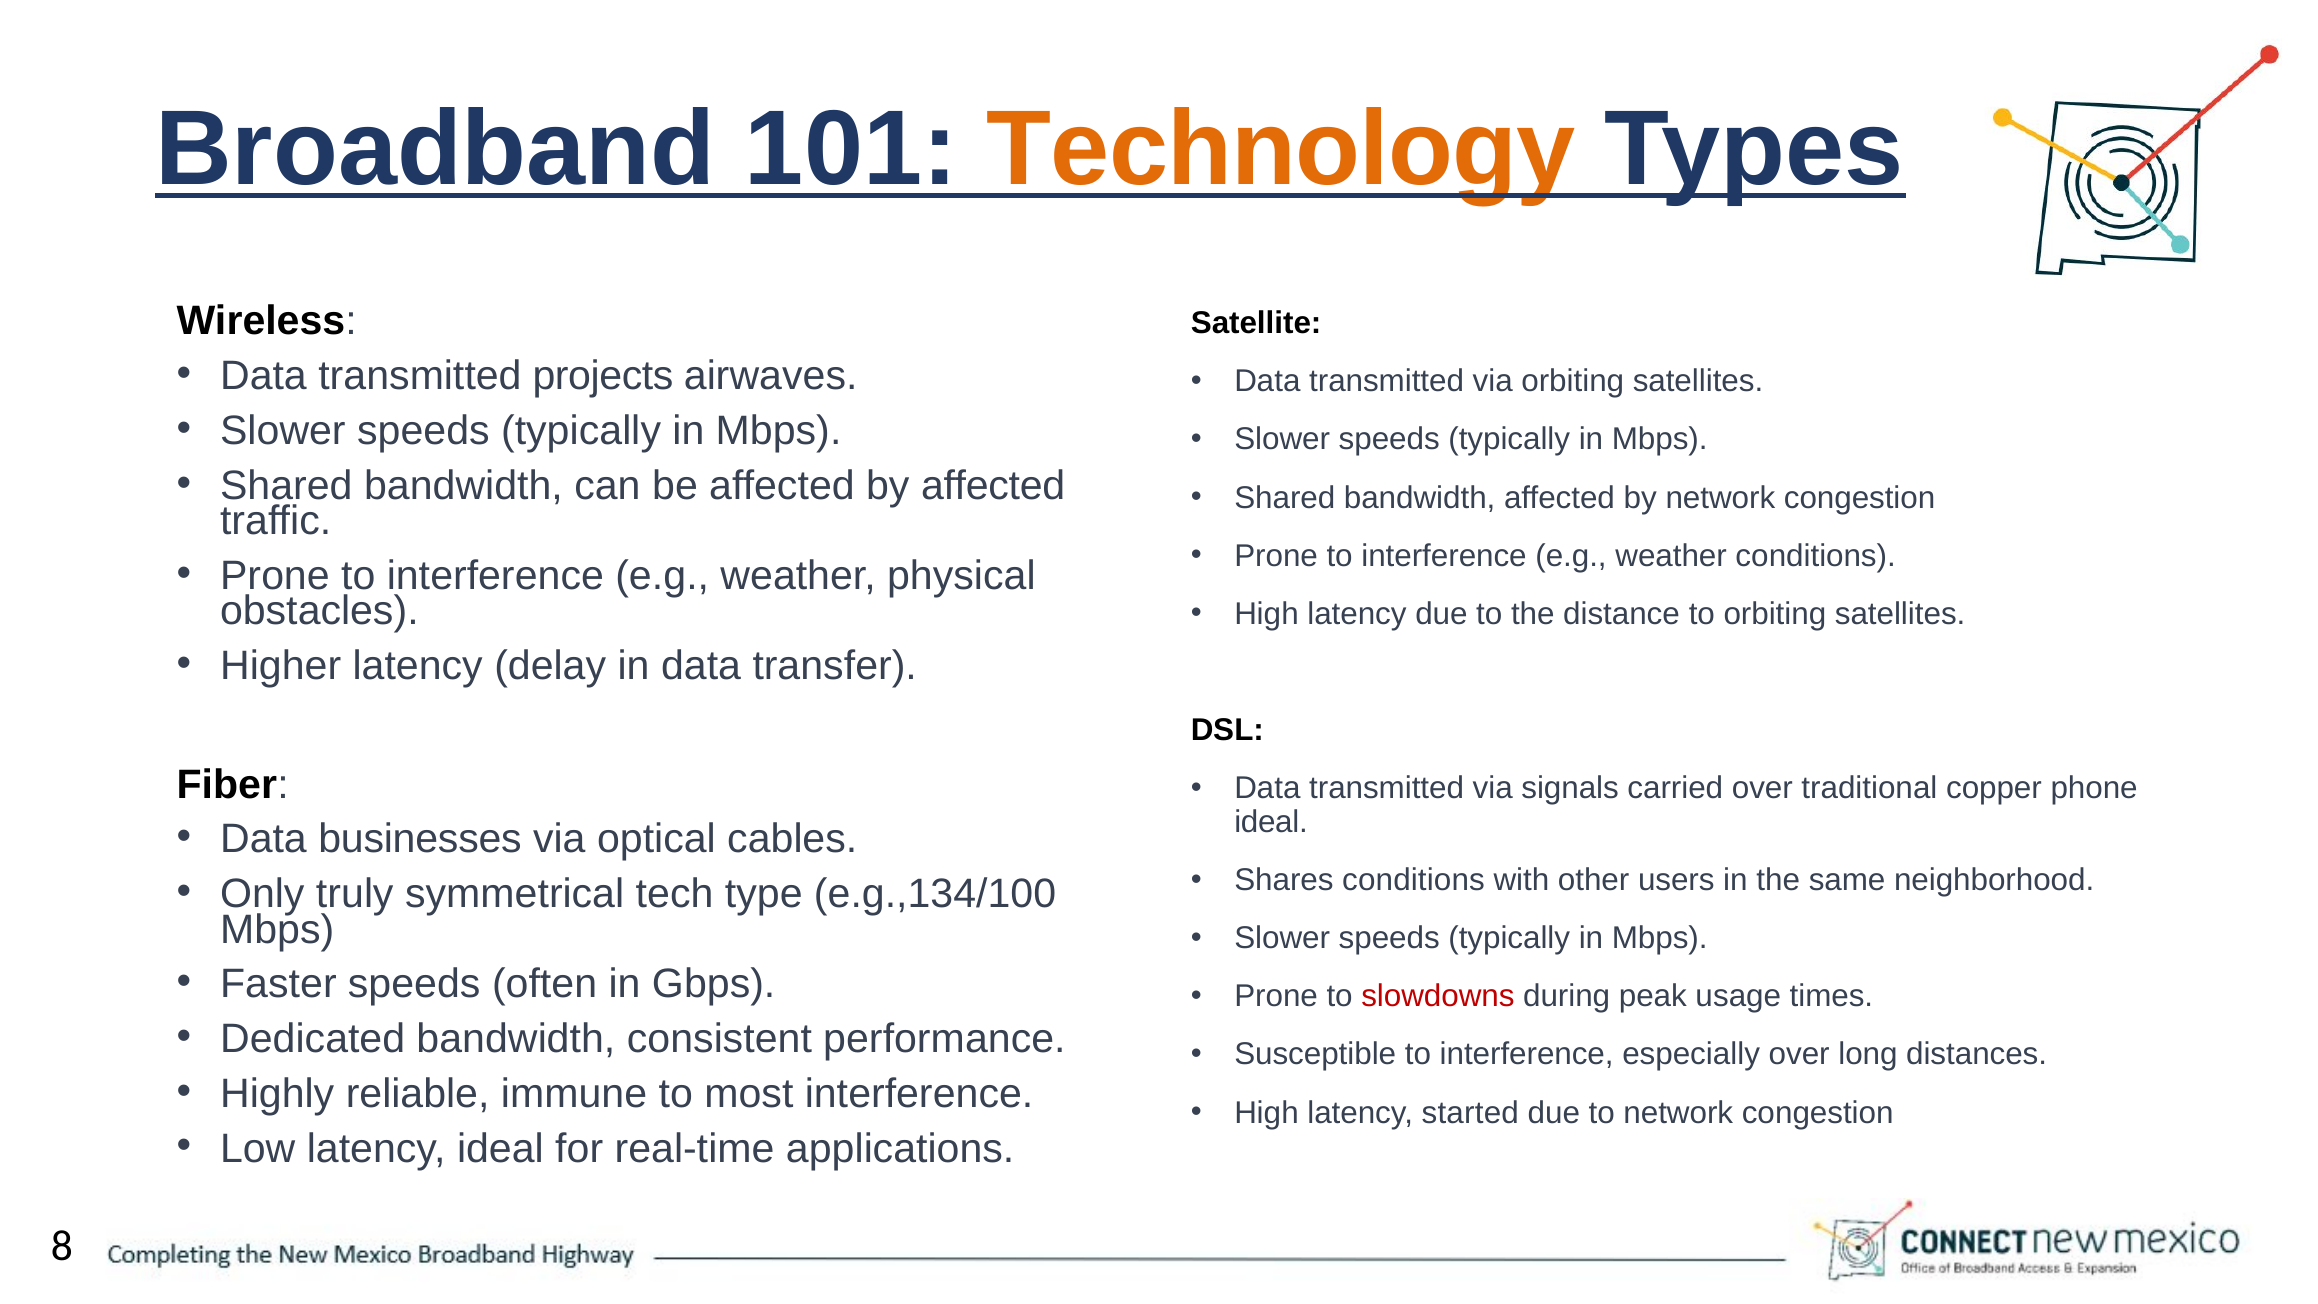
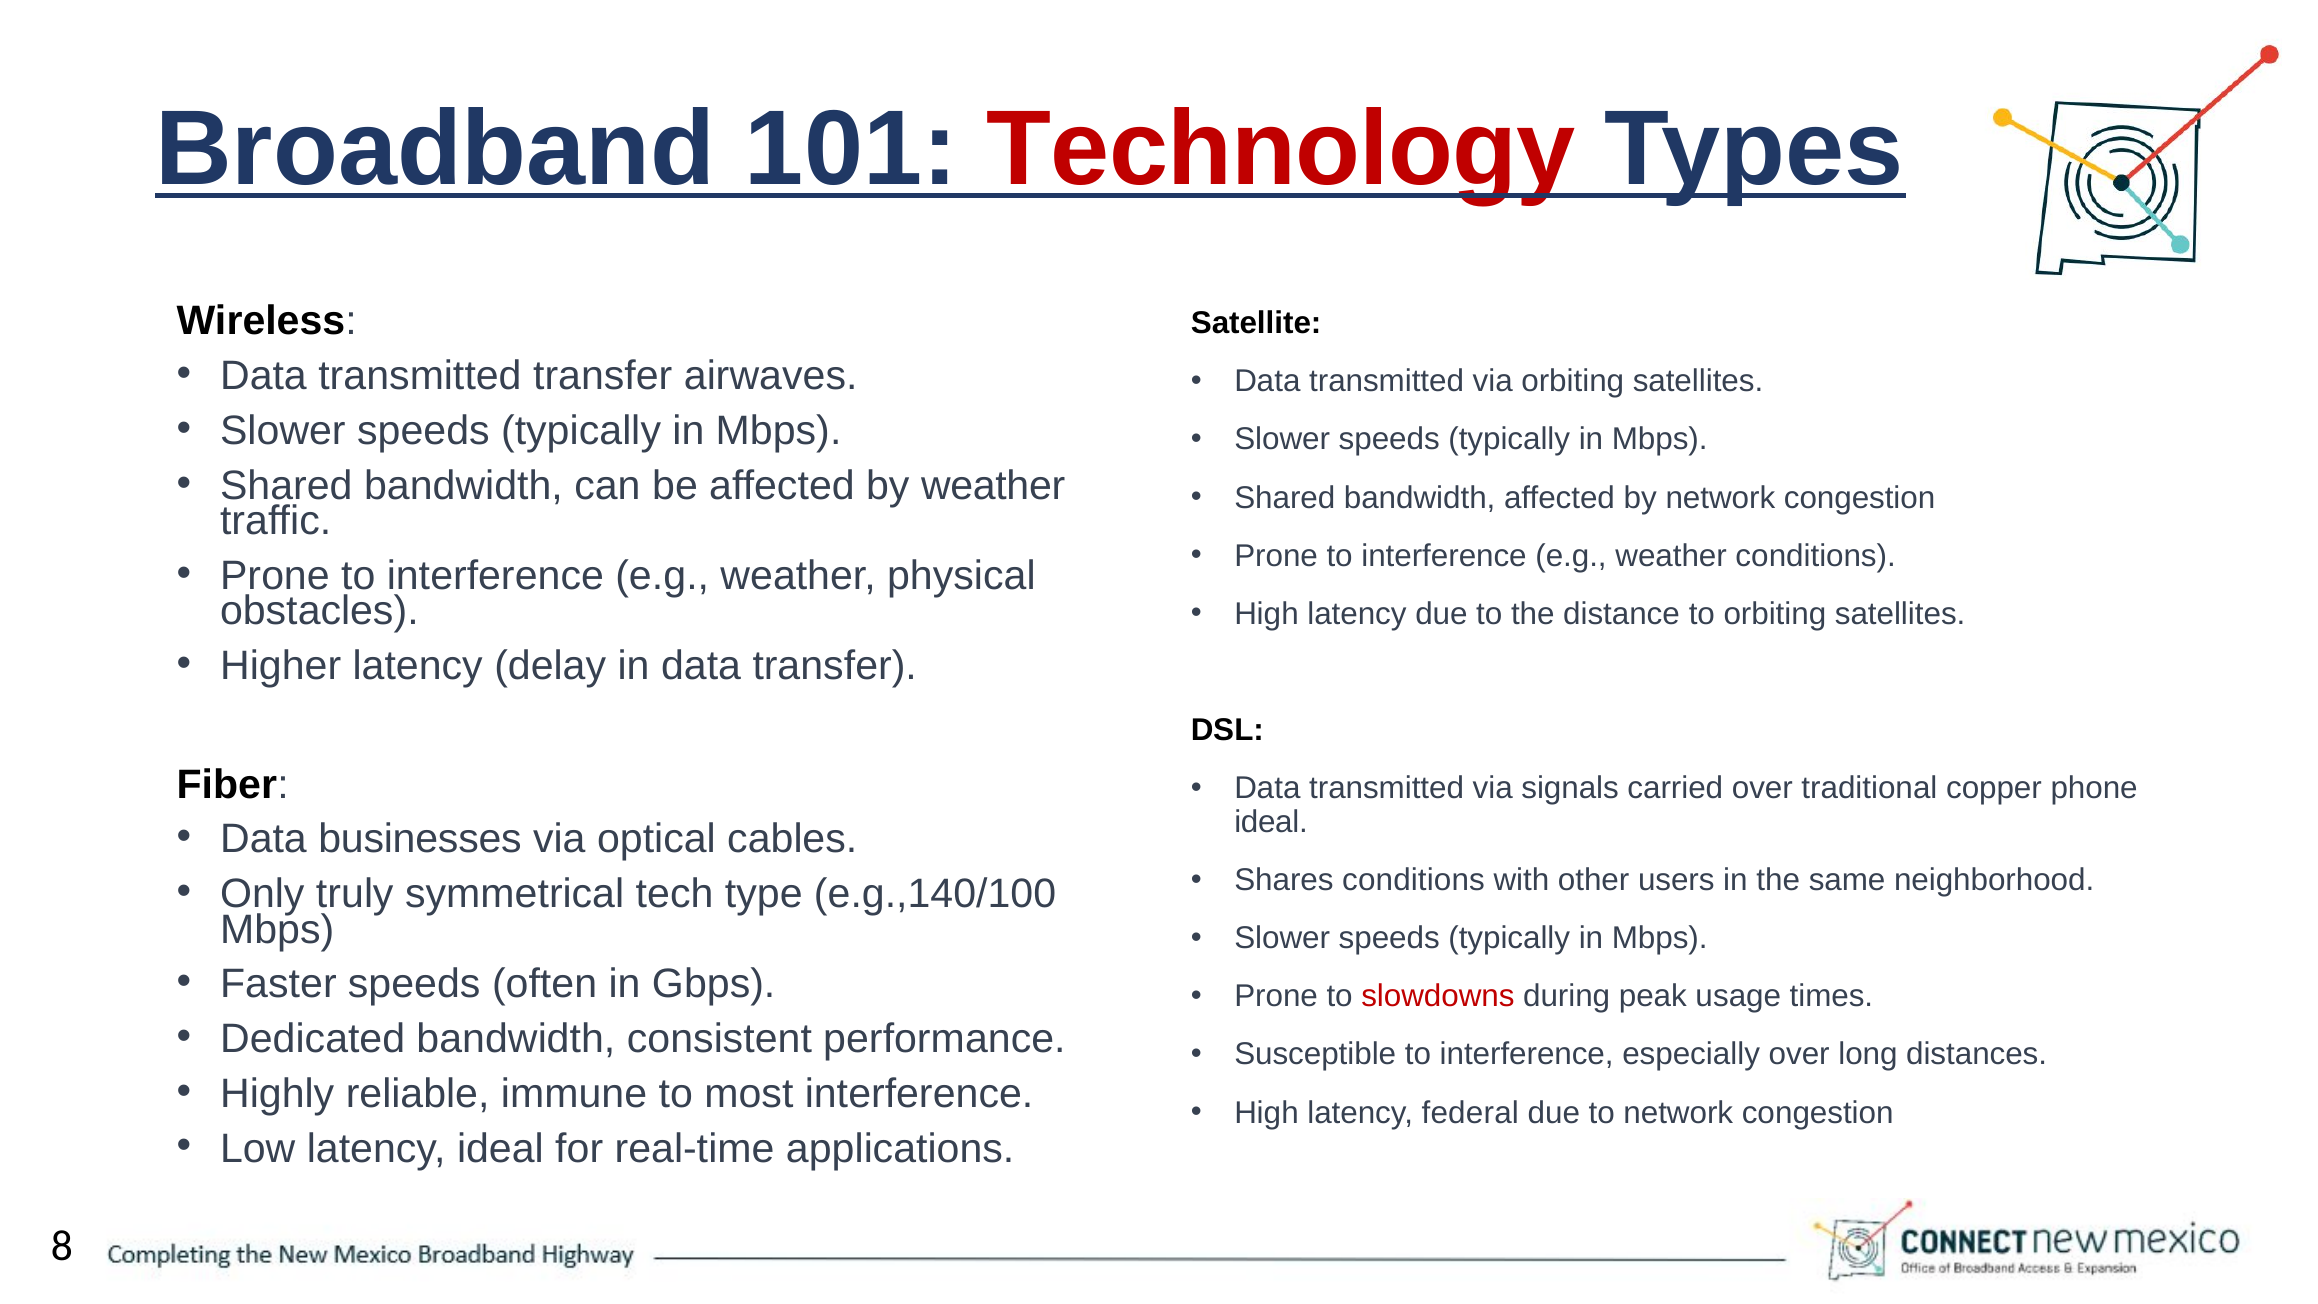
Technology colour: orange -> red
transmitted projects: projects -> transfer
by affected: affected -> weather
e.g.,134/100: e.g.,134/100 -> e.g.,140/100
started: started -> federal
